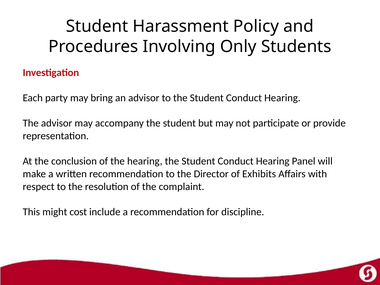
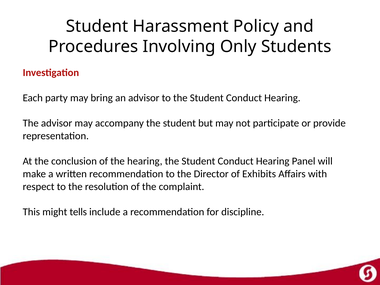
cost: cost -> tells
